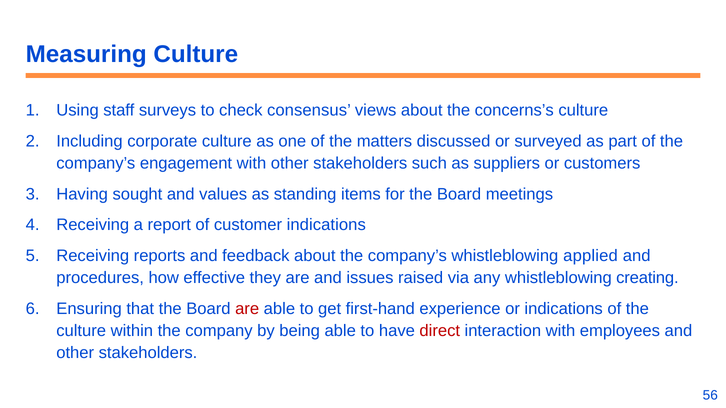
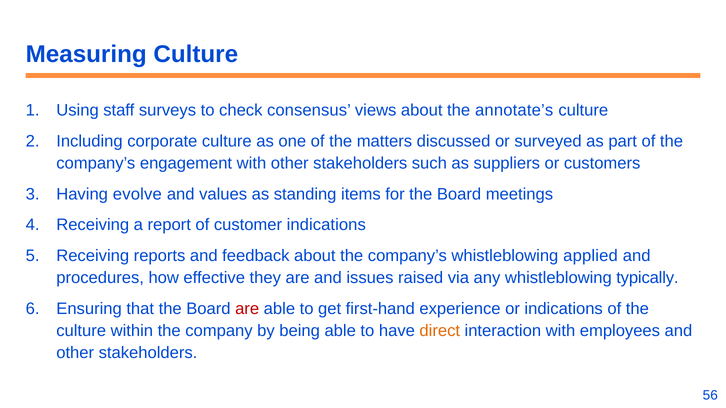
concerns’s: concerns’s -> annotate’s
sought: sought -> evolve
creating: creating -> typically
direct colour: red -> orange
